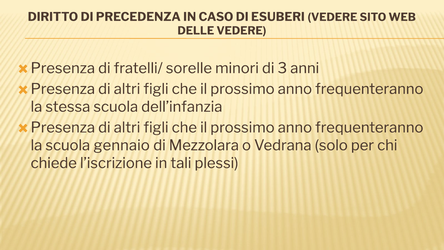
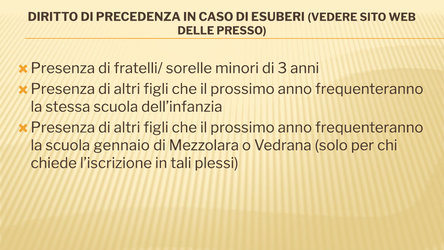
DELLE VEDERE: VEDERE -> PRESSO
